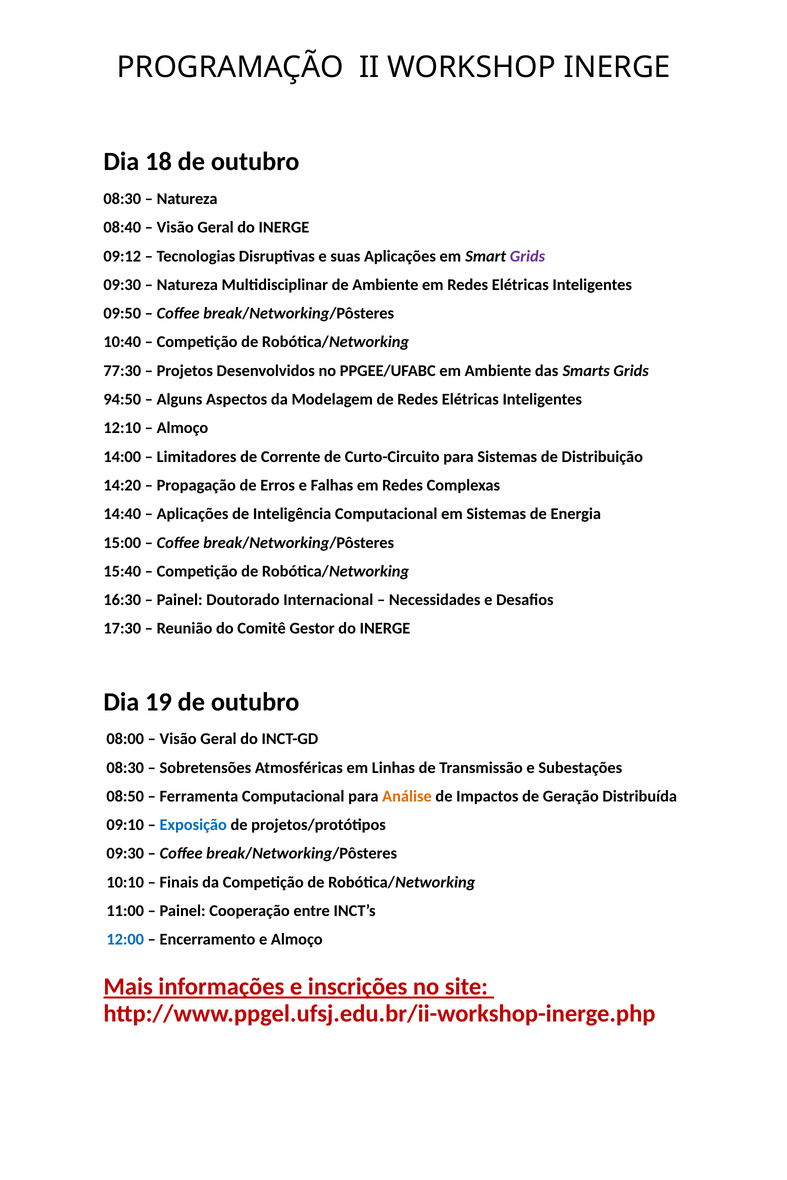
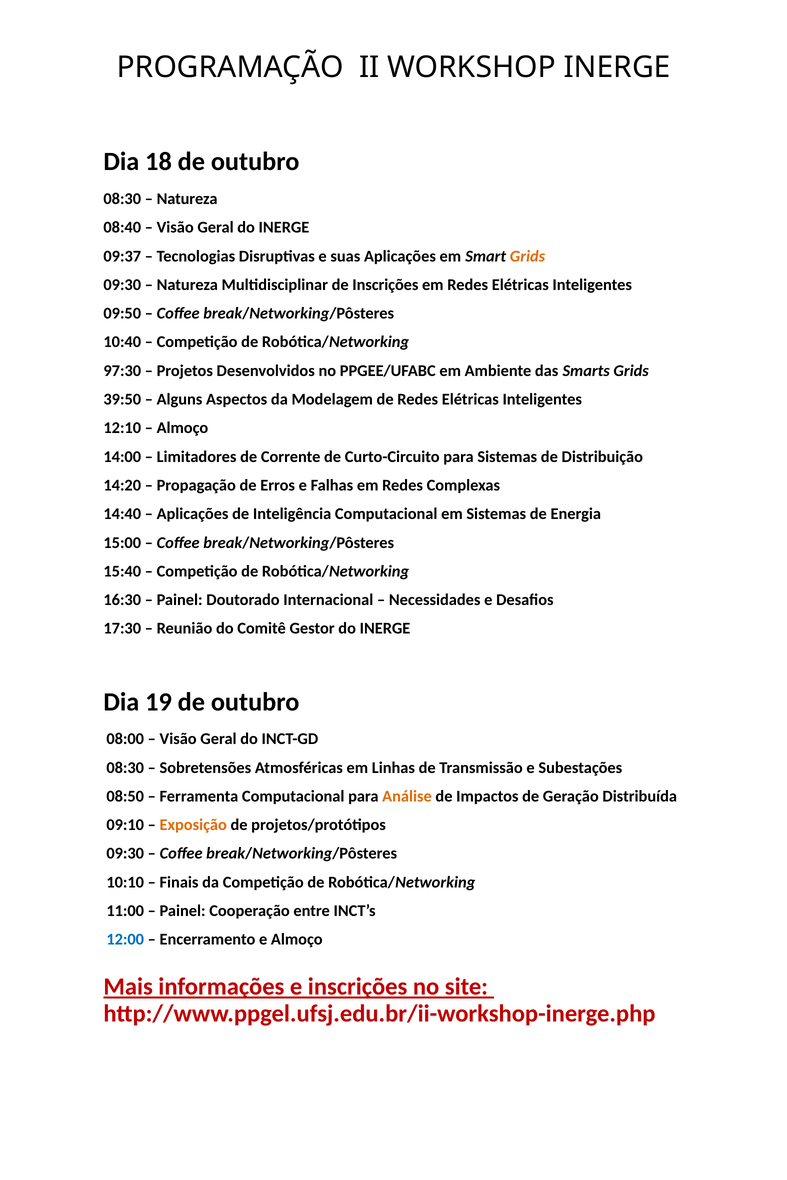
09:12: 09:12 -> 09:37
Grids at (528, 256) colour: purple -> orange
de Ambiente: Ambiente -> Inscrições
77:30: 77:30 -> 97:30
94:50: 94:50 -> 39:50
Exposição colour: blue -> orange
